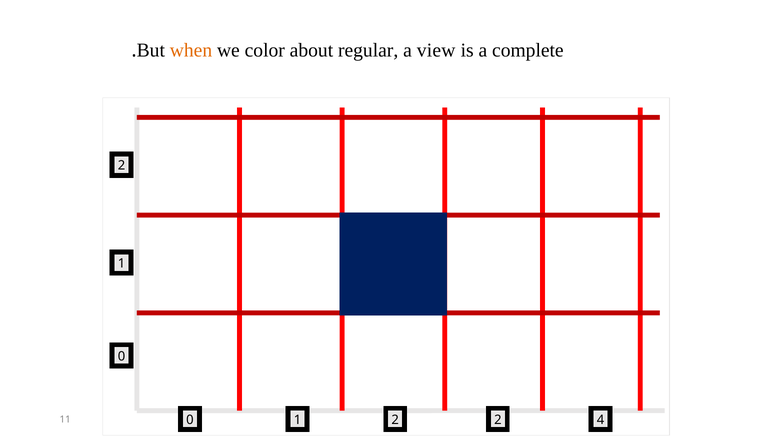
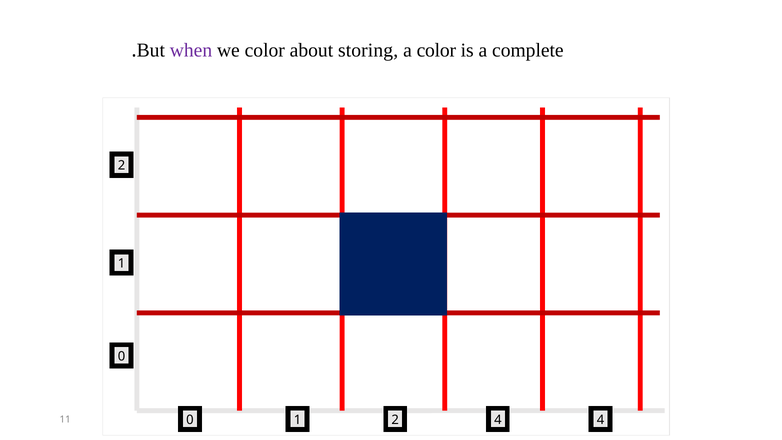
when colour: orange -> purple
regular: regular -> storing
a view: view -> color
0 2: 2 -> 4
